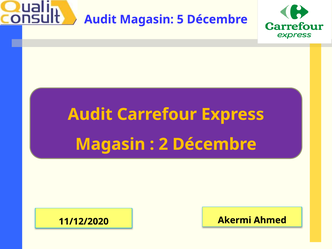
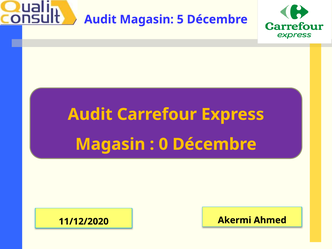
2: 2 -> 0
